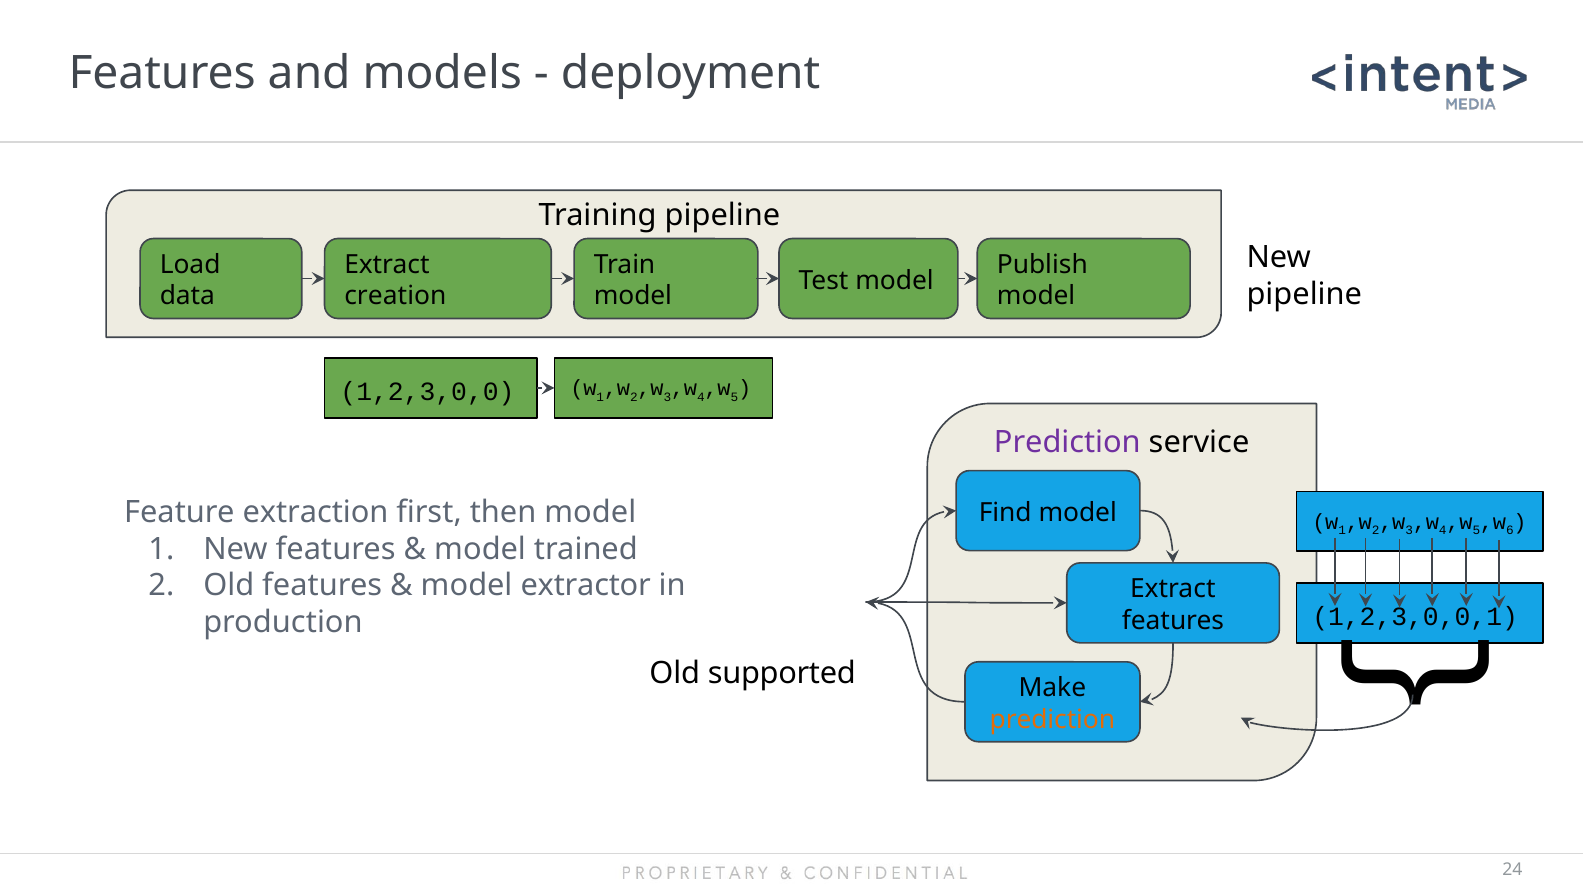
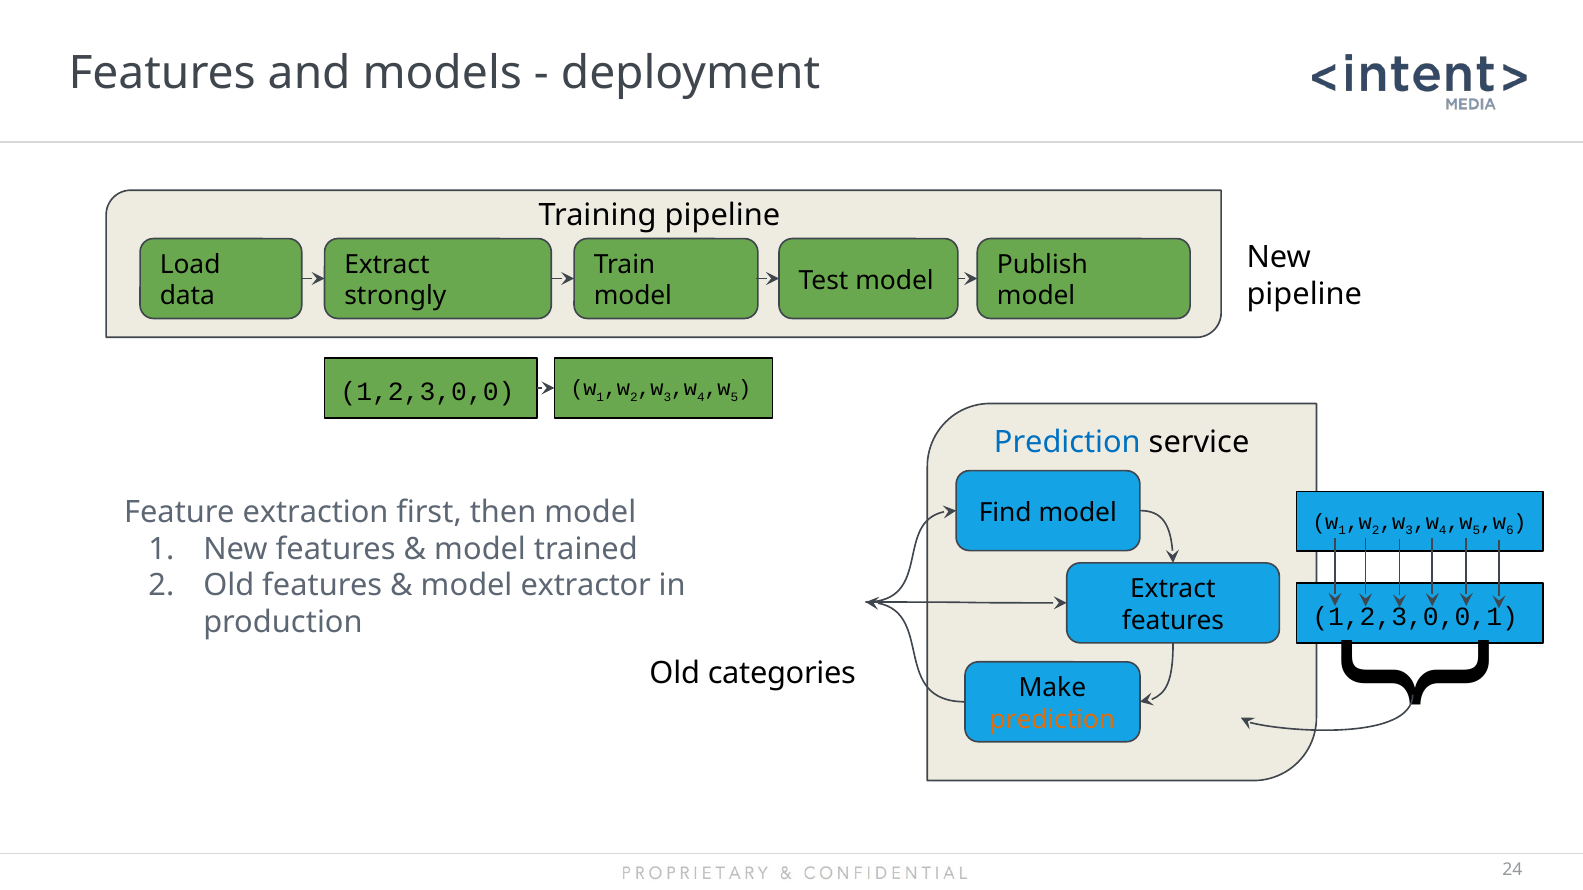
creation: creation -> strongly
Prediction at (1067, 442) colour: purple -> blue
supported: supported -> categories
